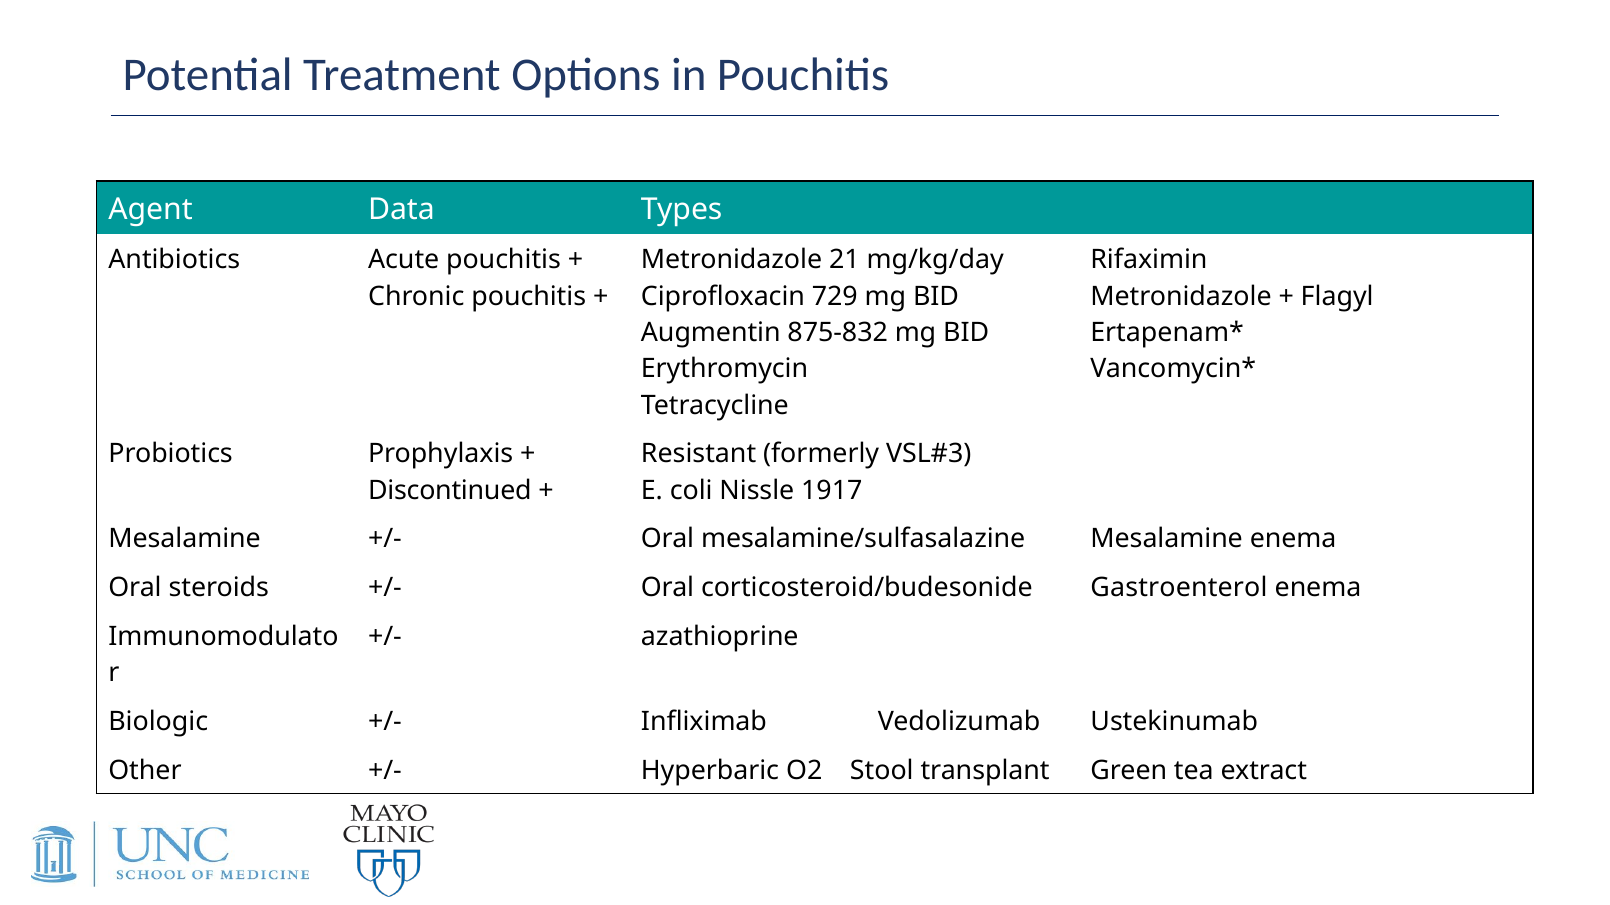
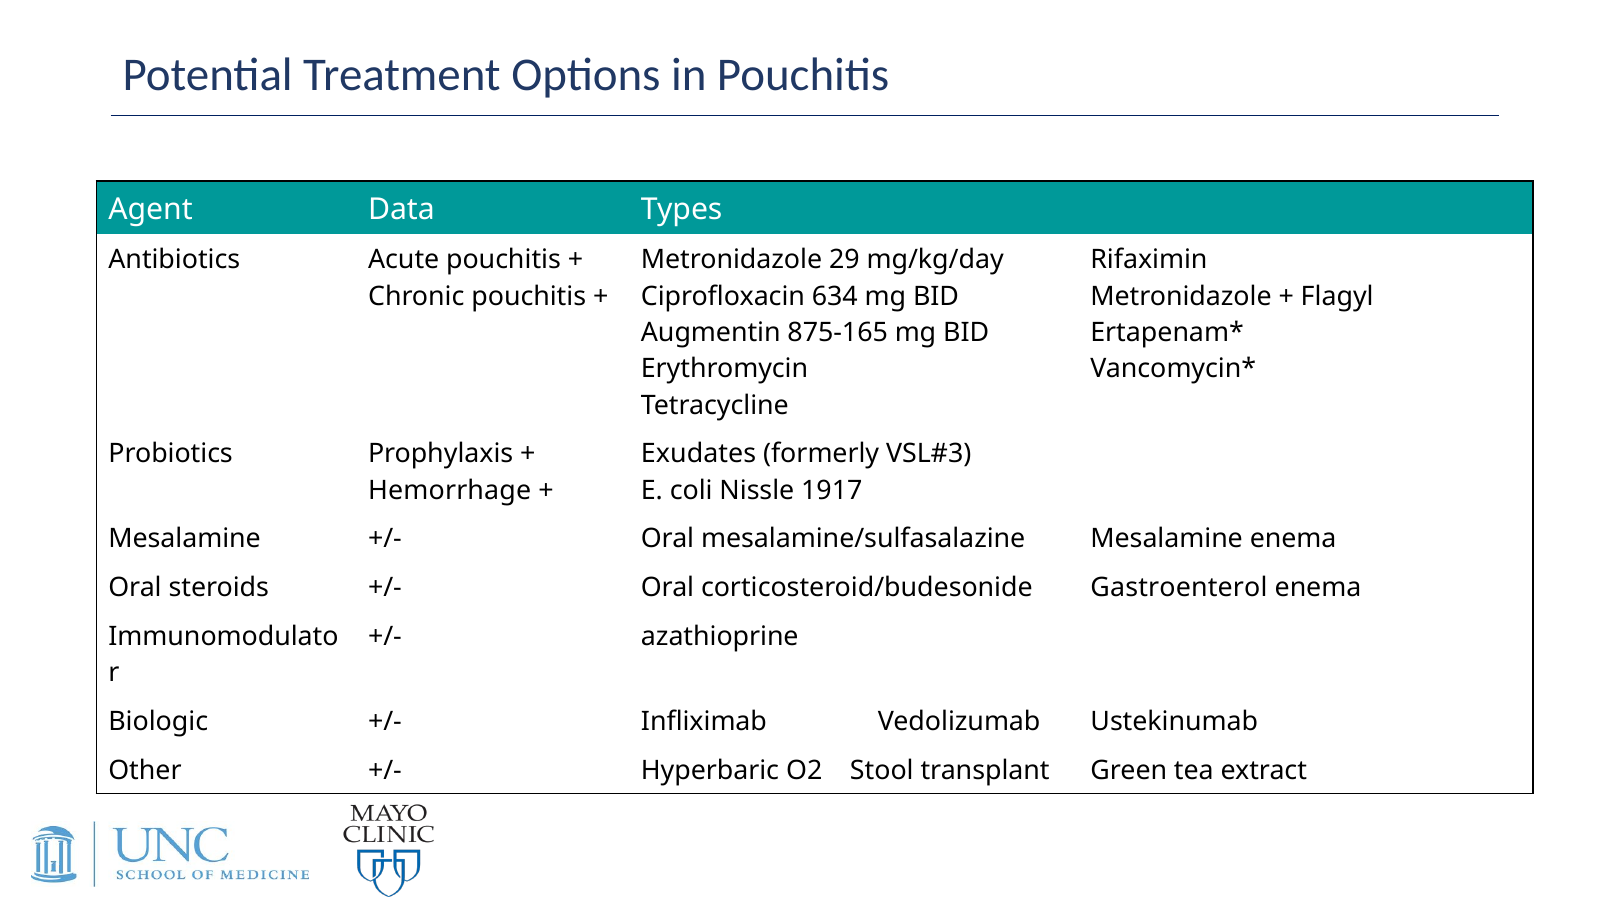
21: 21 -> 29
729: 729 -> 634
875-832: 875-832 -> 875-165
Resistant: Resistant -> Exudates
Discontinued: Discontinued -> Hemorrhage
